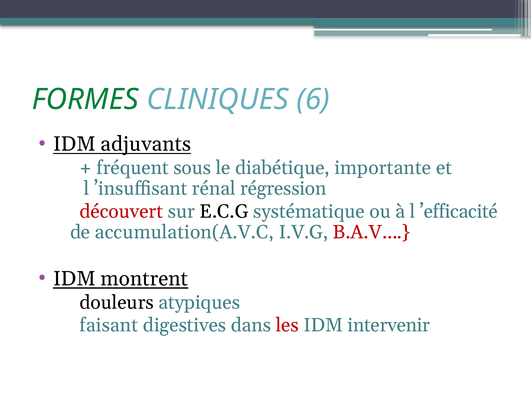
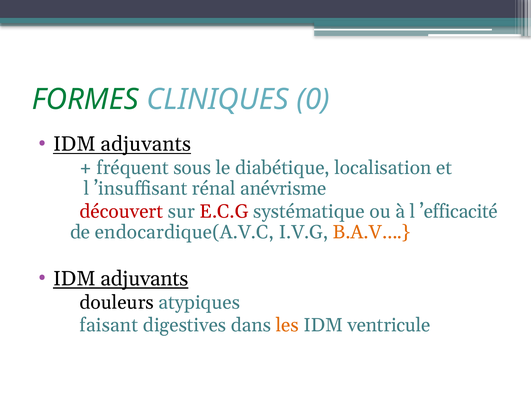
6: 6 -> 0
importante: importante -> localisation
régression: régression -> anévrisme
E.C.G colour: black -> red
accumulation(A.V.C: accumulation(A.V.C -> endocardique(A.V.C
B.A.V… colour: red -> orange
montrent at (144, 279): montrent -> adjuvants
les colour: red -> orange
intervenir: intervenir -> ventricule
